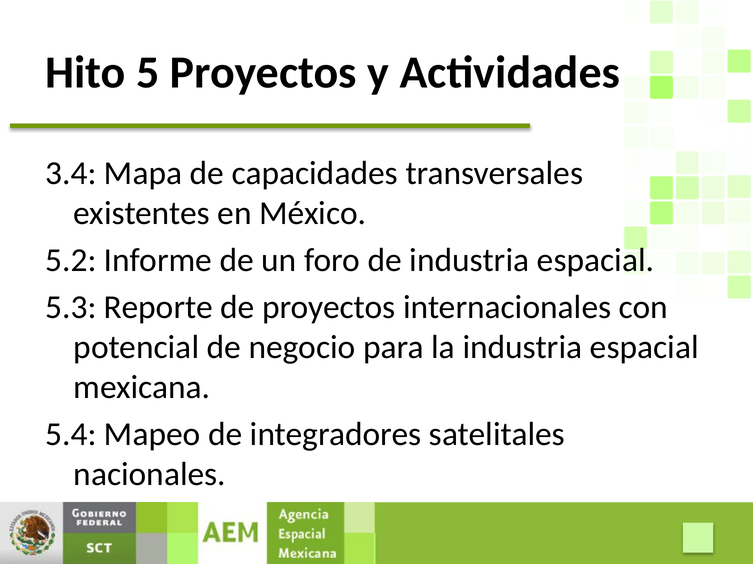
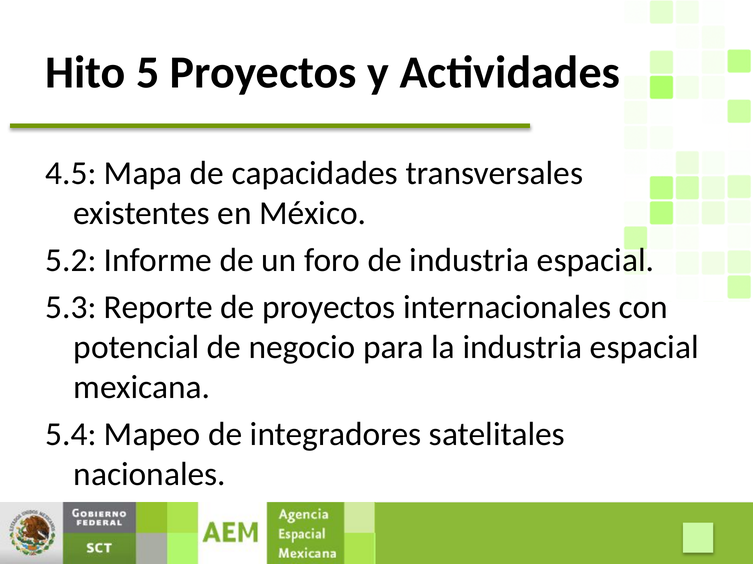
3.4: 3.4 -> 4.5
